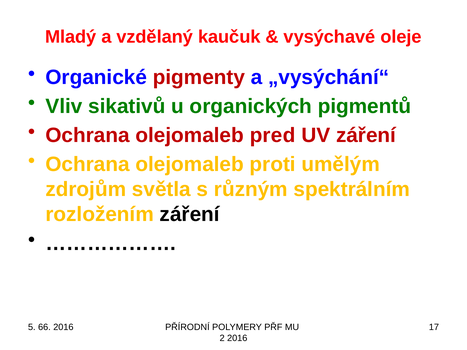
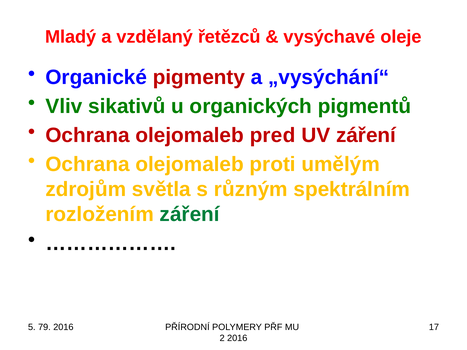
kaučuk: kaučuk -> řetězců
záření at (190, 214) colour: black -> green
66: 66 -> 79
